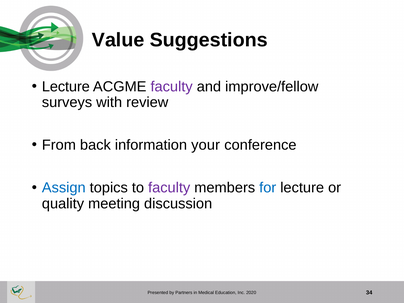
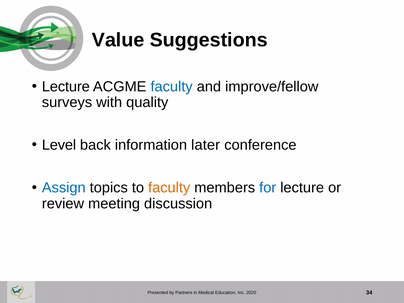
faculty at (172, 87) colour: purple -> blue
review: review -> quality
From: From -> Level
your: your -> later
faculty at (169, 188) colour: purple -> orange
quality: quality -> review
